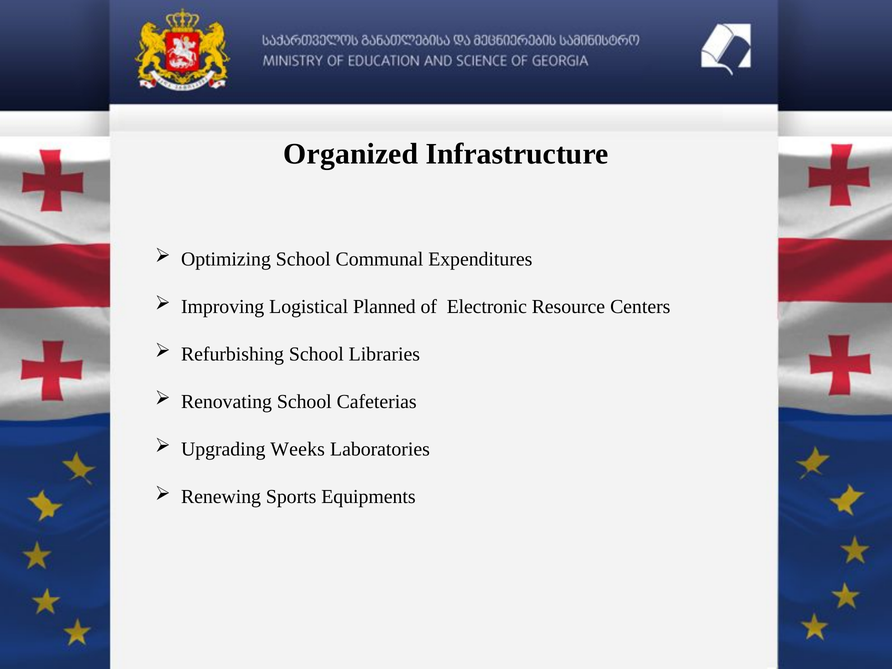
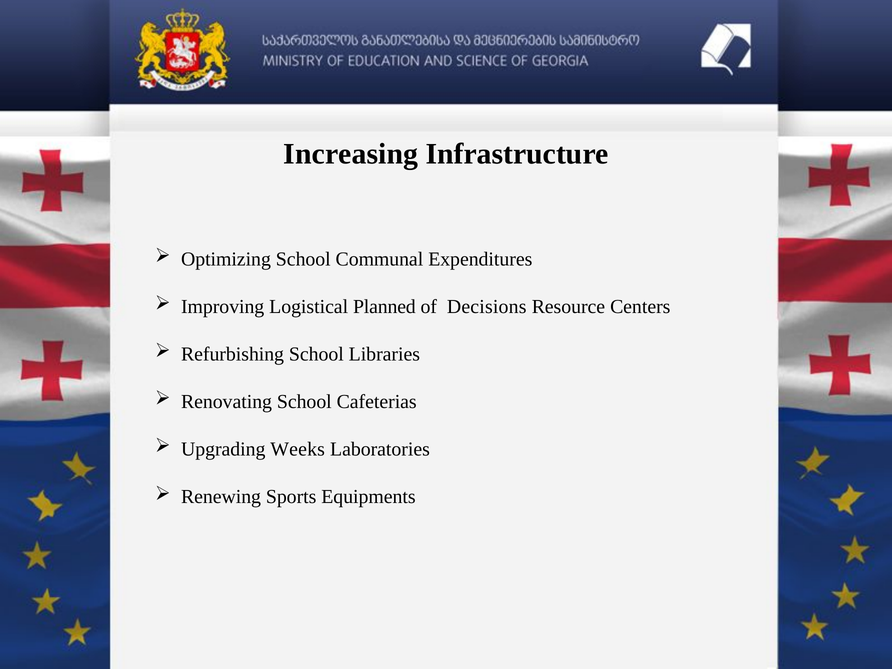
Organized: Organized -> Increasing
Electronic: Electronic -> Decisions
